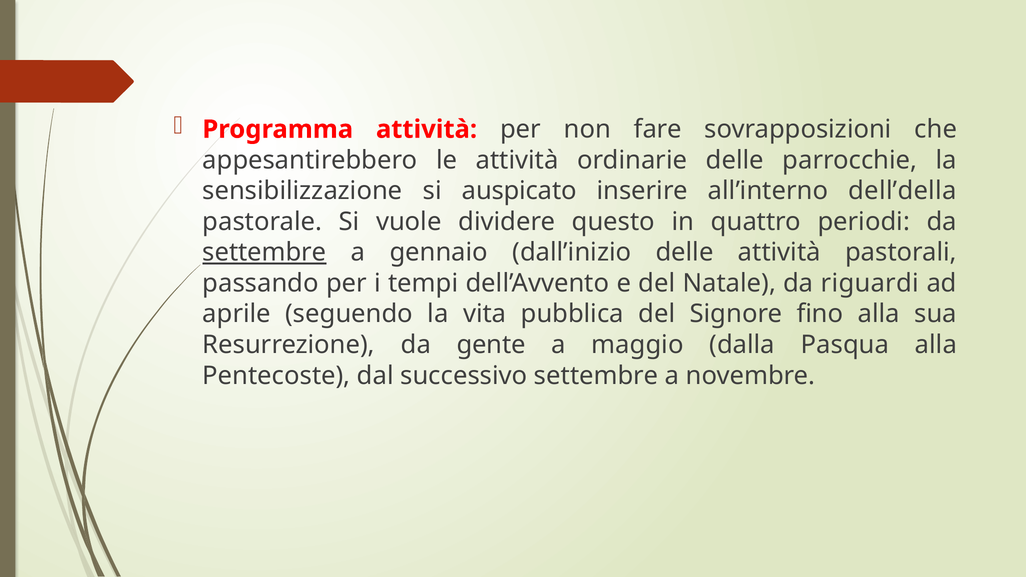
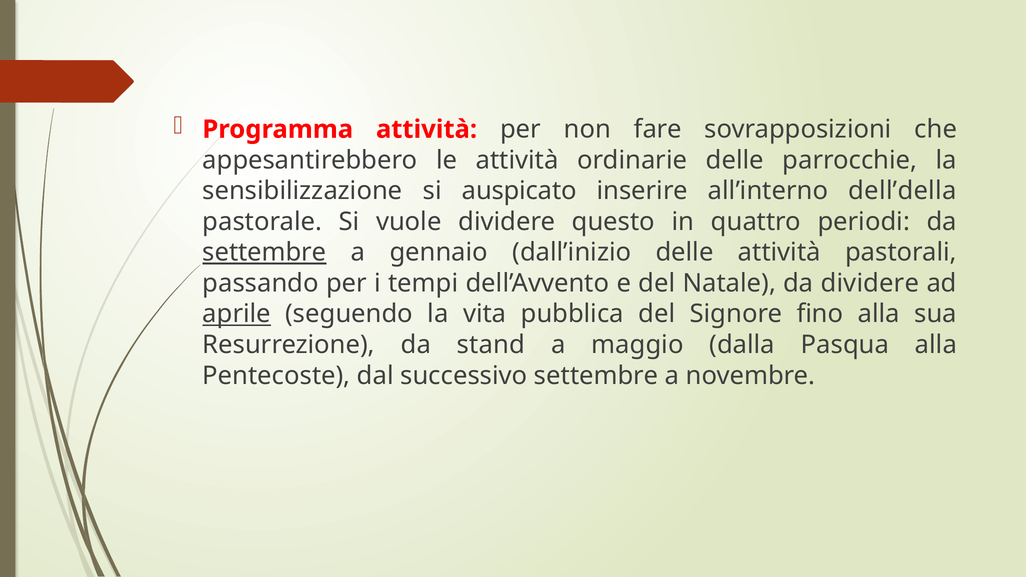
da riguardi: riguardi -> dividere
aprile underline: none -> present
gente: gente -> stand
